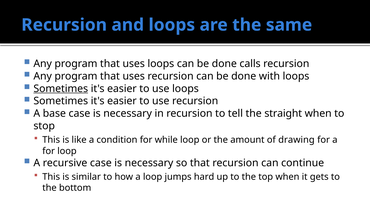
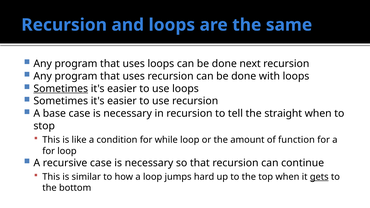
calls: calls -> next
drawing: drawing -> function
gets underline: none -> present
